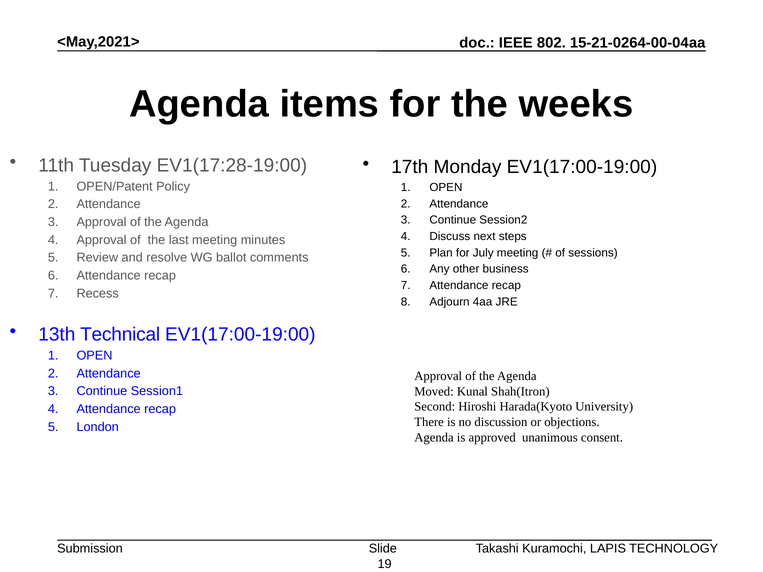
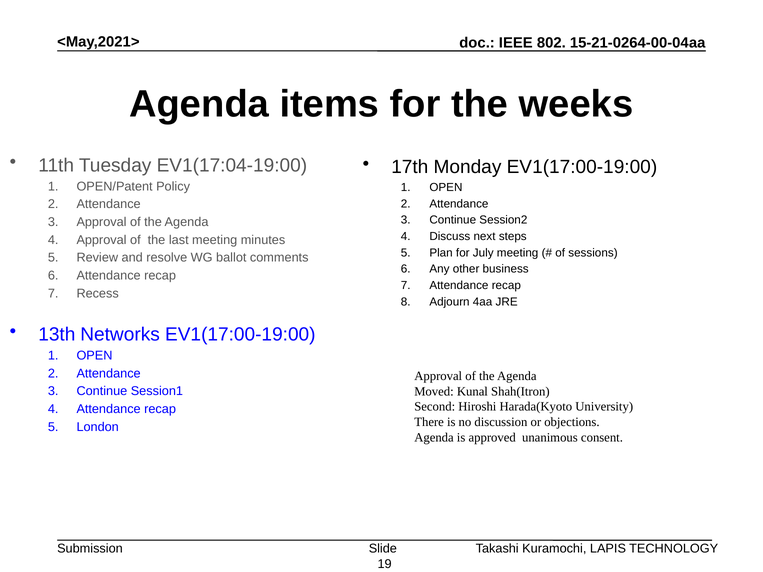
EV1(17:28-19:00: EV1(17:28-19:00 -> EV1(17:04-19:00
Technical: Technical -> Networks
